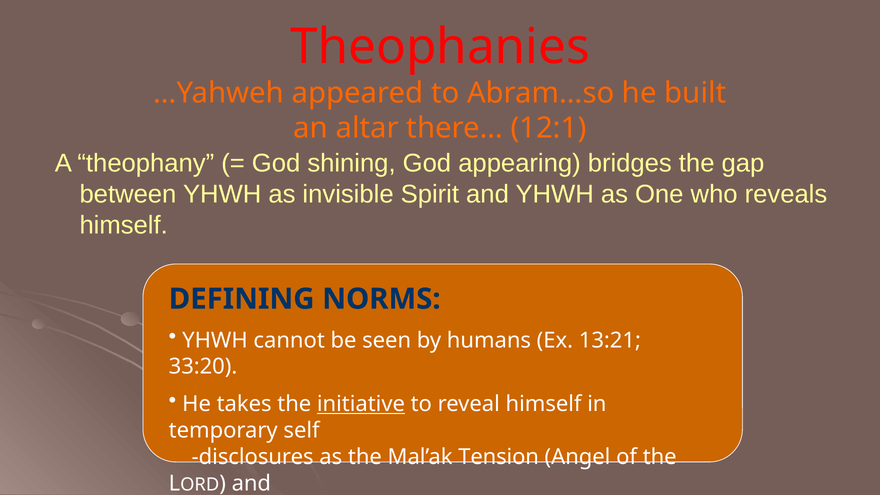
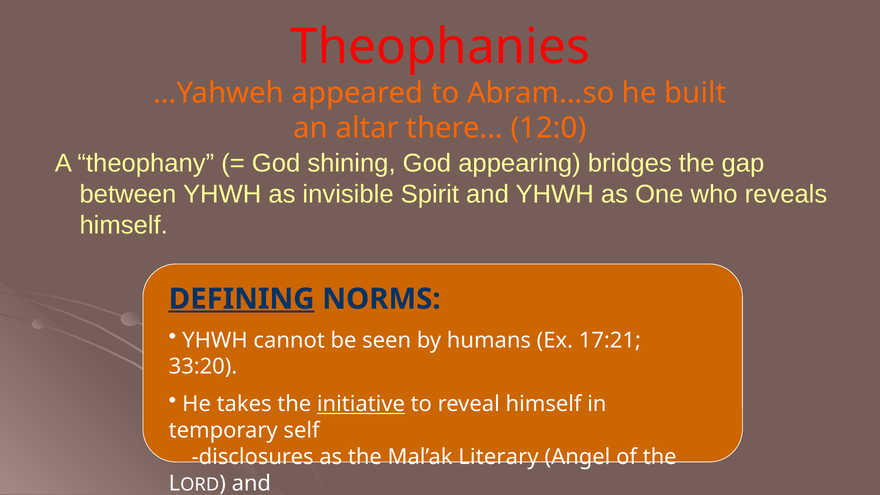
12:1: 12:1 -> 12:0
DEFINING underline: none -> present
13:21: 13:21 -> 17:21
Tension: Tension -> Literary
